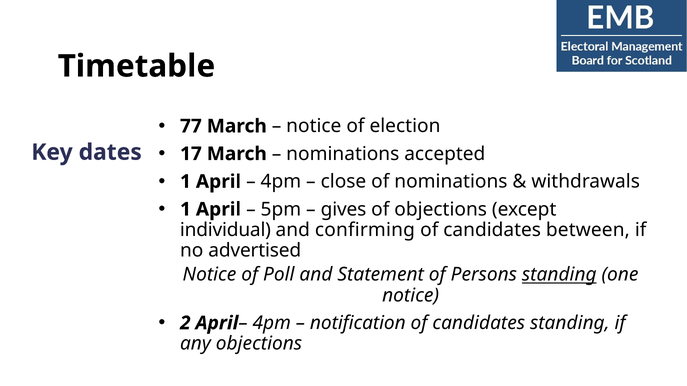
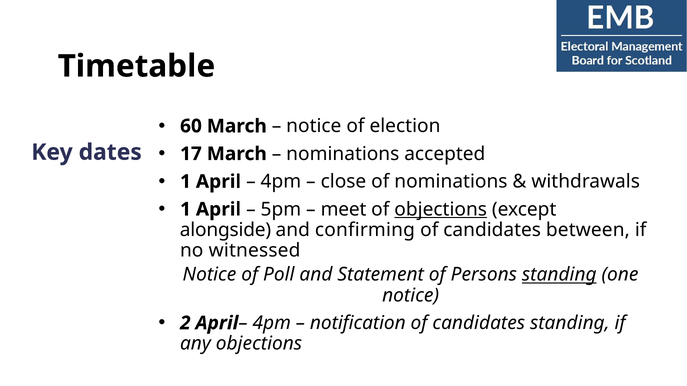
77: 77 -> 60
gives: gives -> meet
objections at (441, 210) underline: none -> present
individual: individual -> alongside
advertised: advertised -> witnessed
